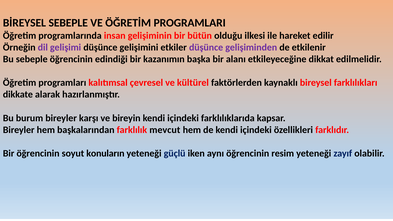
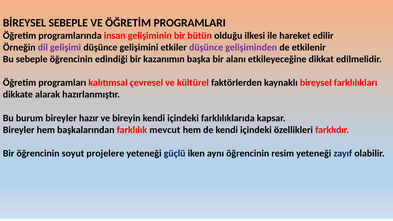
karşı: karşı -> hazır
konuların: konuların -> projelere
